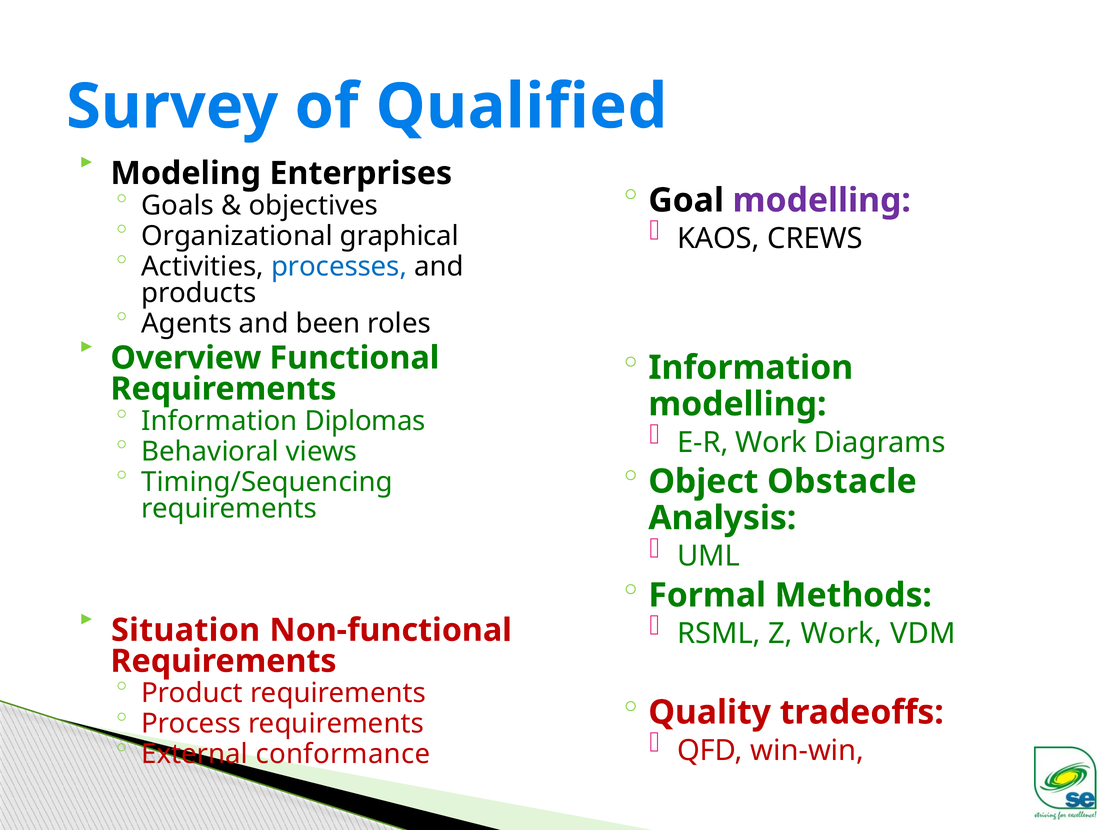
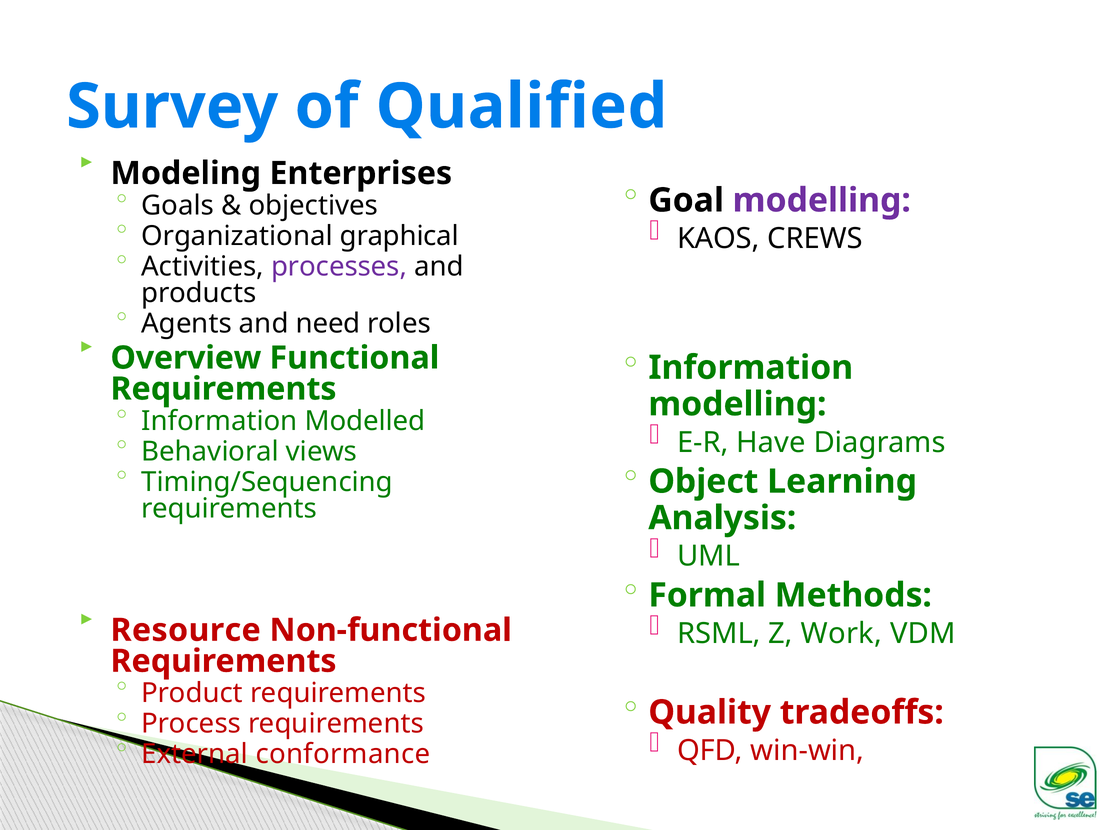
processes colour: blue -> purple
been: been -> need
Diplomas: Diplomas -> Modelled
E-R Work: Work -> Have
Obstacle: Obstacle -> Learning
Situation: Situation -> Resource
